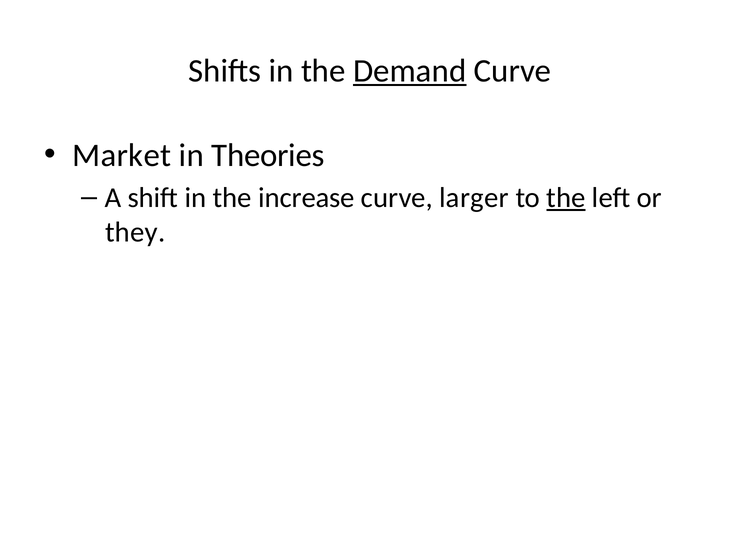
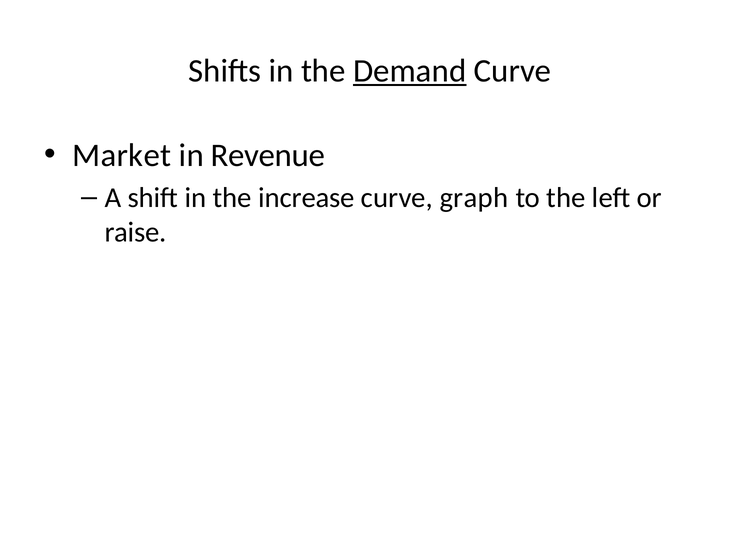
Theories: Theories -> Revenue
larger: larger -> graph
the at (566, 198) underline: present -> none
they: they -> raise
